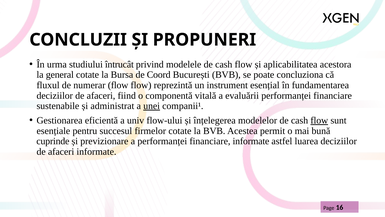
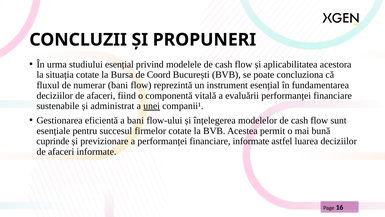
studiului întrucât: întrucât -> esențial
general: general -> situația
numerar flow: flow -> bani
a univ: univ -> bani
flow at (319, 120) underline: present -> none
